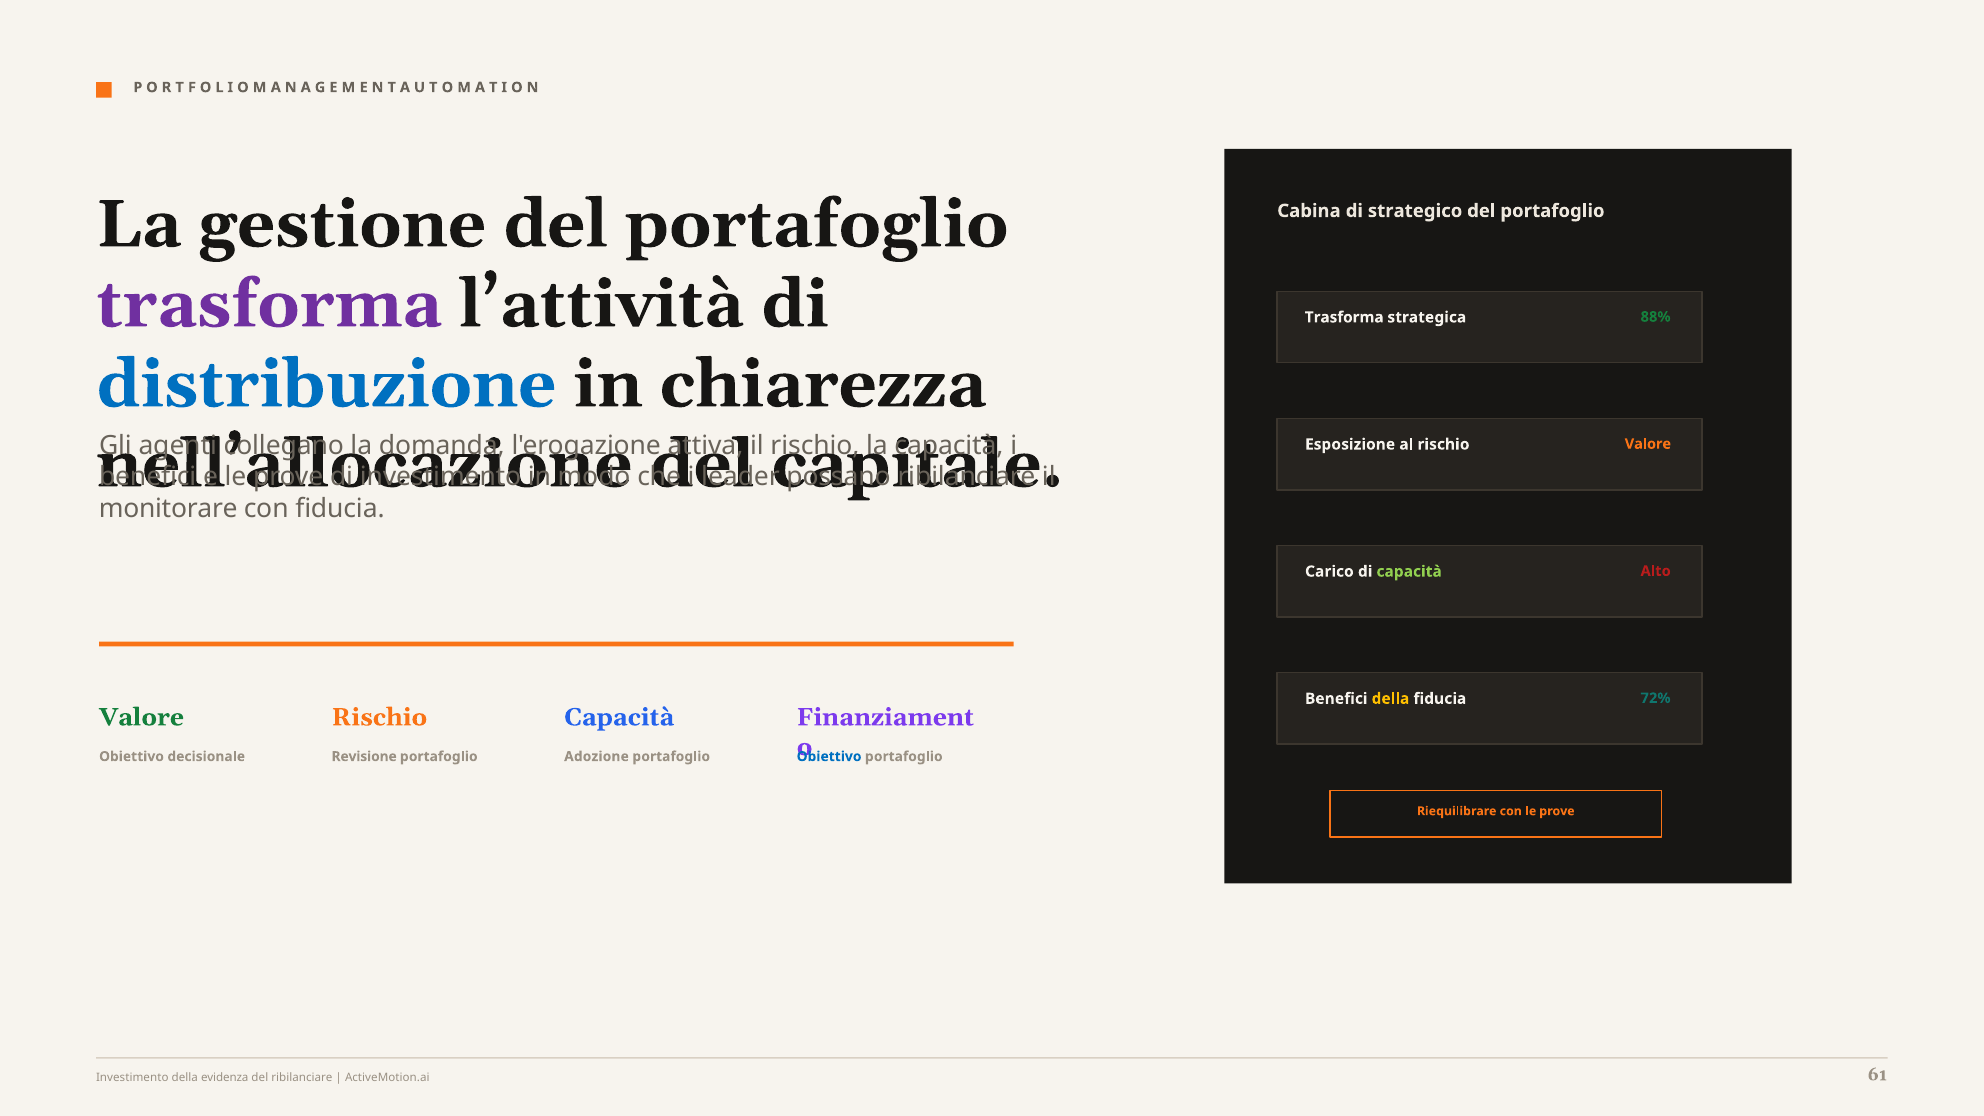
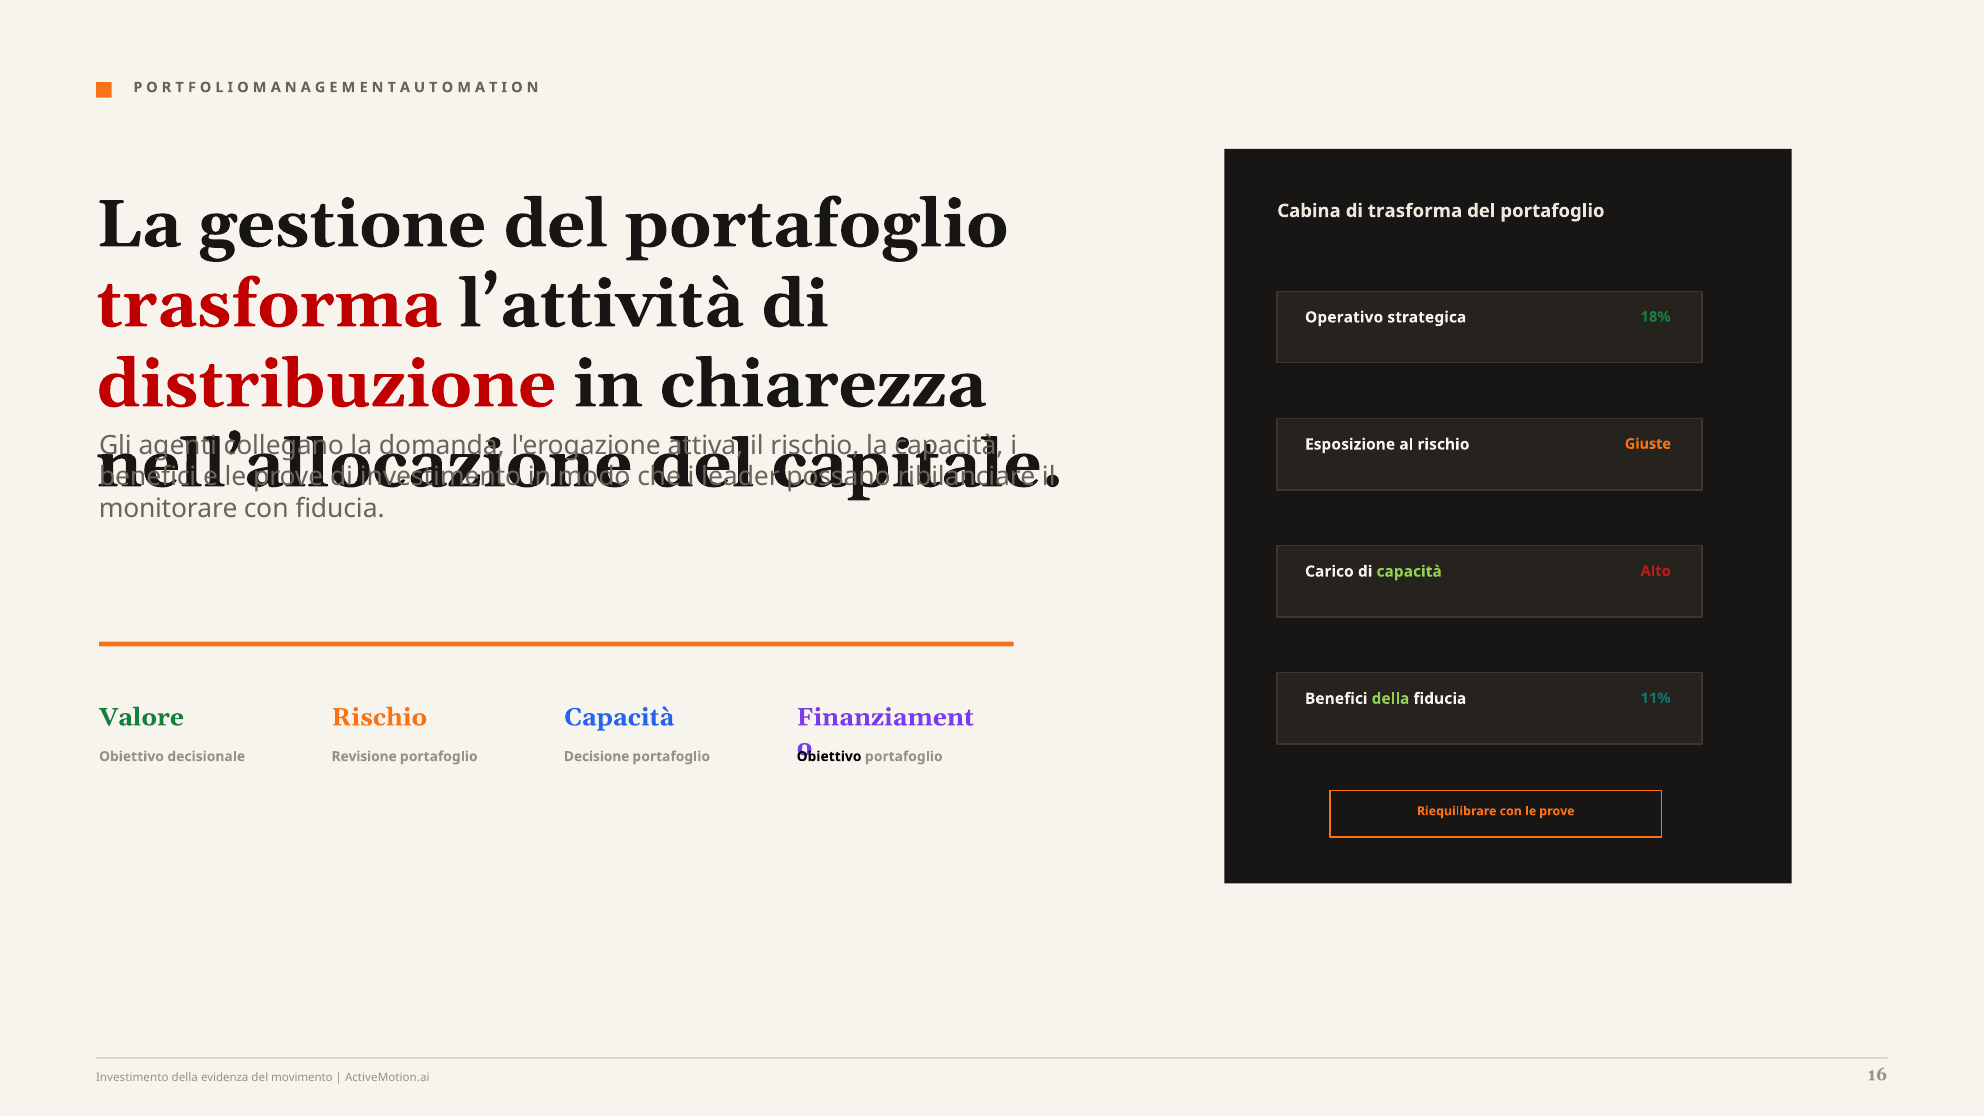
di strategico: strategico -> trasforma
trasforma at (269, 304) colour: purple -> red
Trasforma at (1344, 317): Trasforma -> Operativo
88%: 88% -> 18%
distribuzione colour: blue -> red
rischio Valore: Valore -> Giuste
della at (1390, 699) colour: yellow -> light green
72%: 72% -> 11%
Adozione: Adozione -> Decisione
Obiettivo at (829, 756) colour: blue -> black
del ribilanciare: ribilanciare -> movimento
61: 61 -> 16
